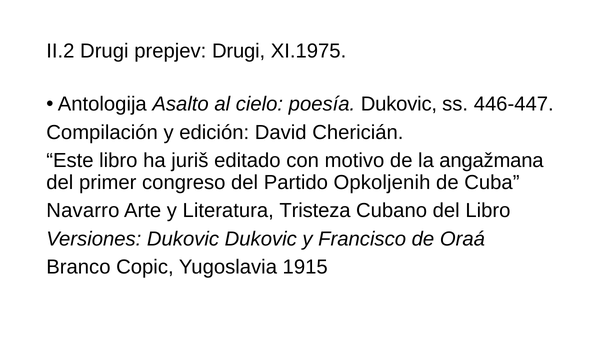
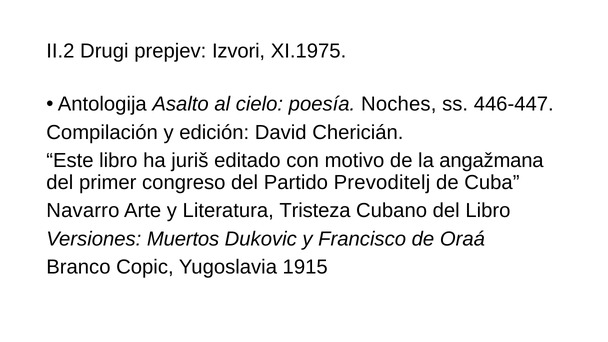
prepjev Drugi: Drugi -> Izvori
poesía Dukovic: Dukovic -> Noches
Opkoljenih: Opkoljenih -> Prevoditelj
Versiones Dukovic: Dukovic -> Muertos
